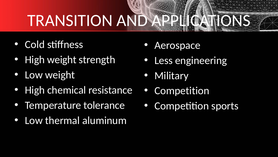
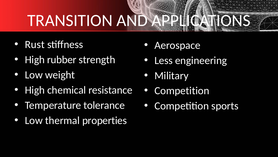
Cold: Cold -> Rust
High weight: weight -> rubber
aluminum: aluminum -> properties
